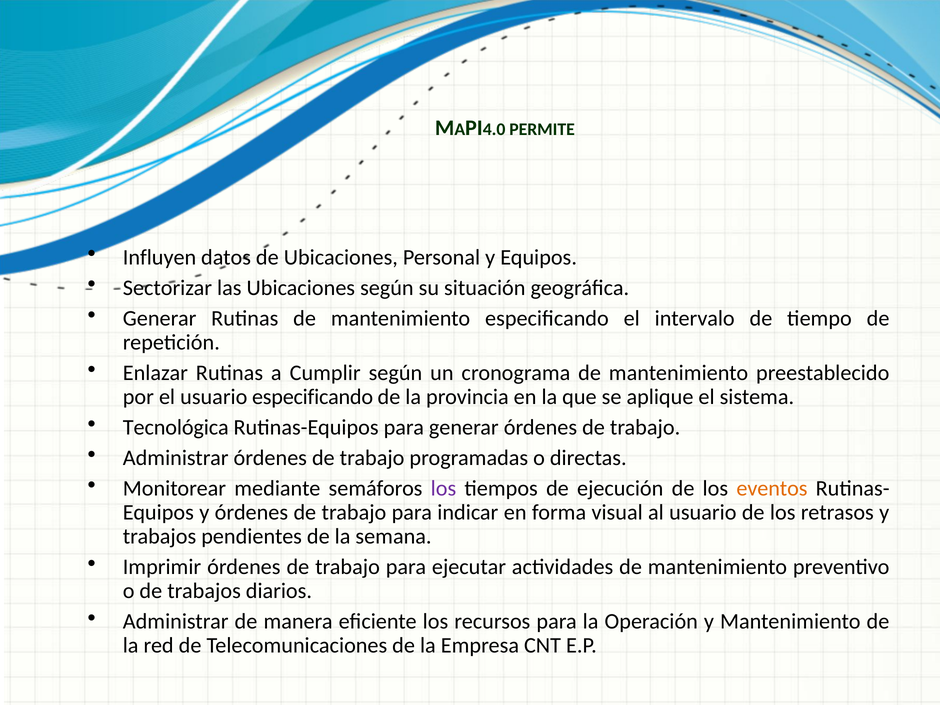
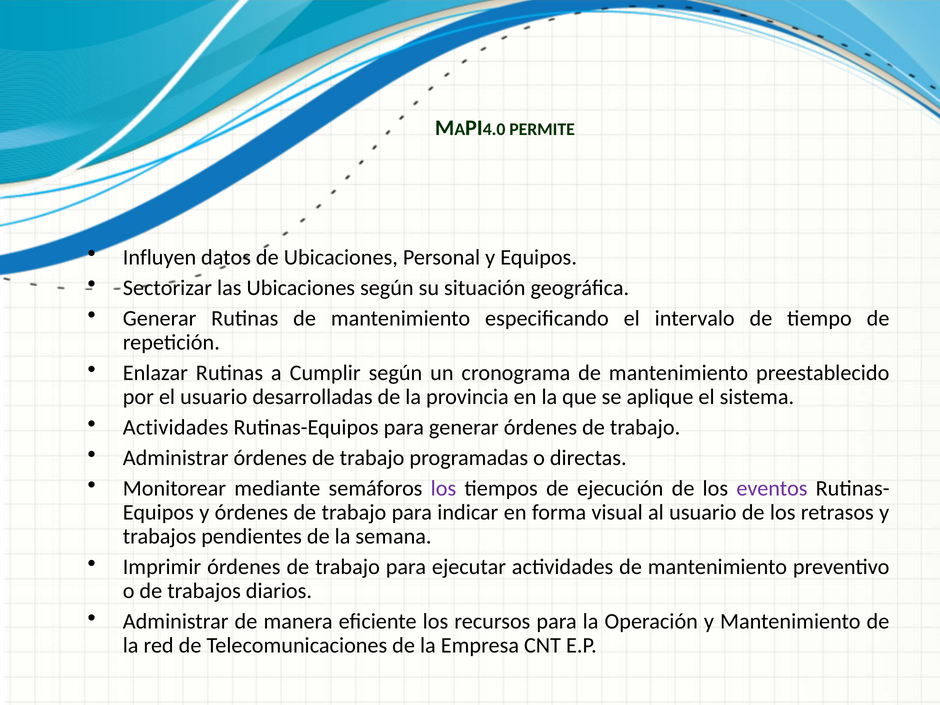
usuario especificando: especificando -> desarrolladas
Tecnológica at (176, 427): Tecnológica -> Actividades
eventos colour: orange -> purple
